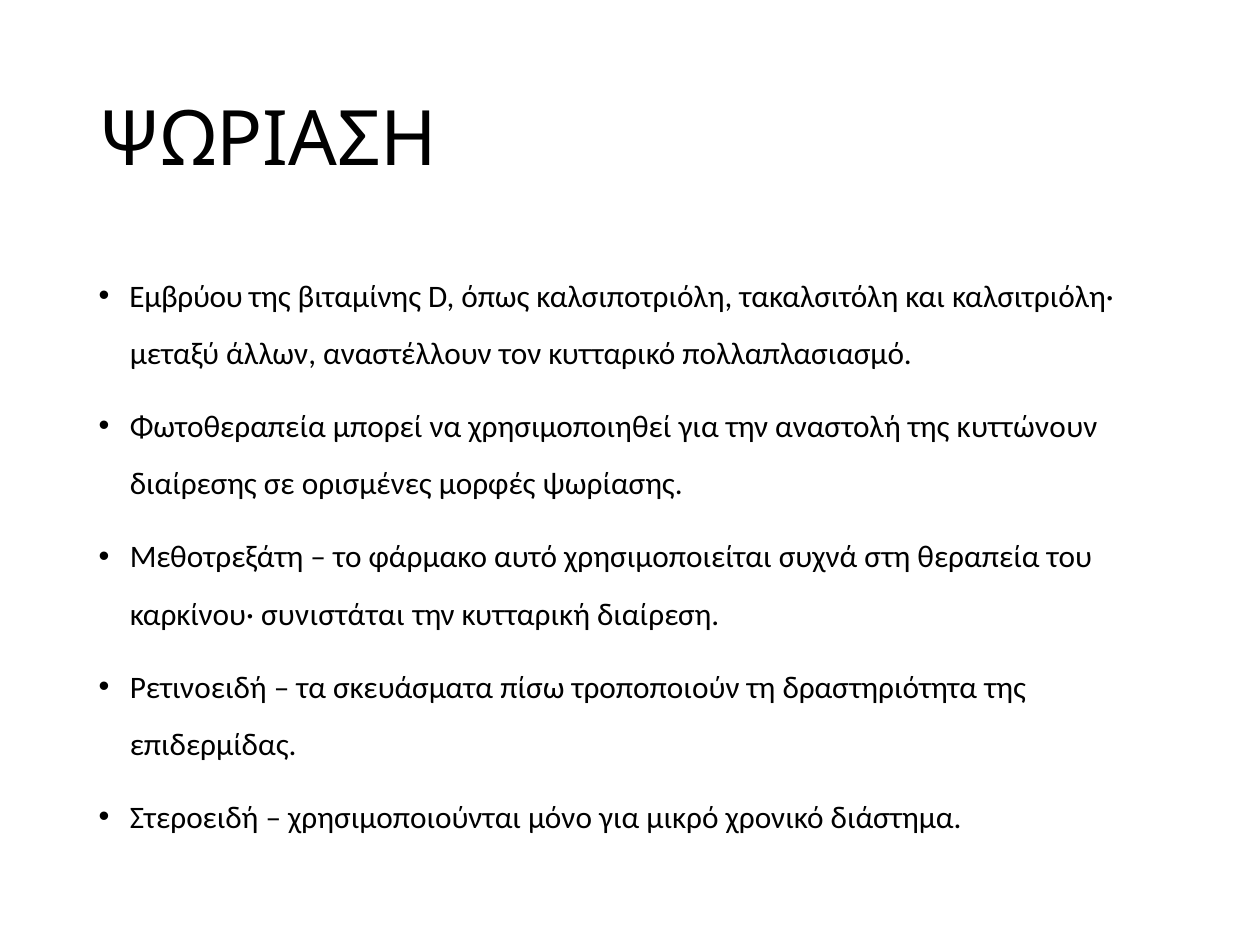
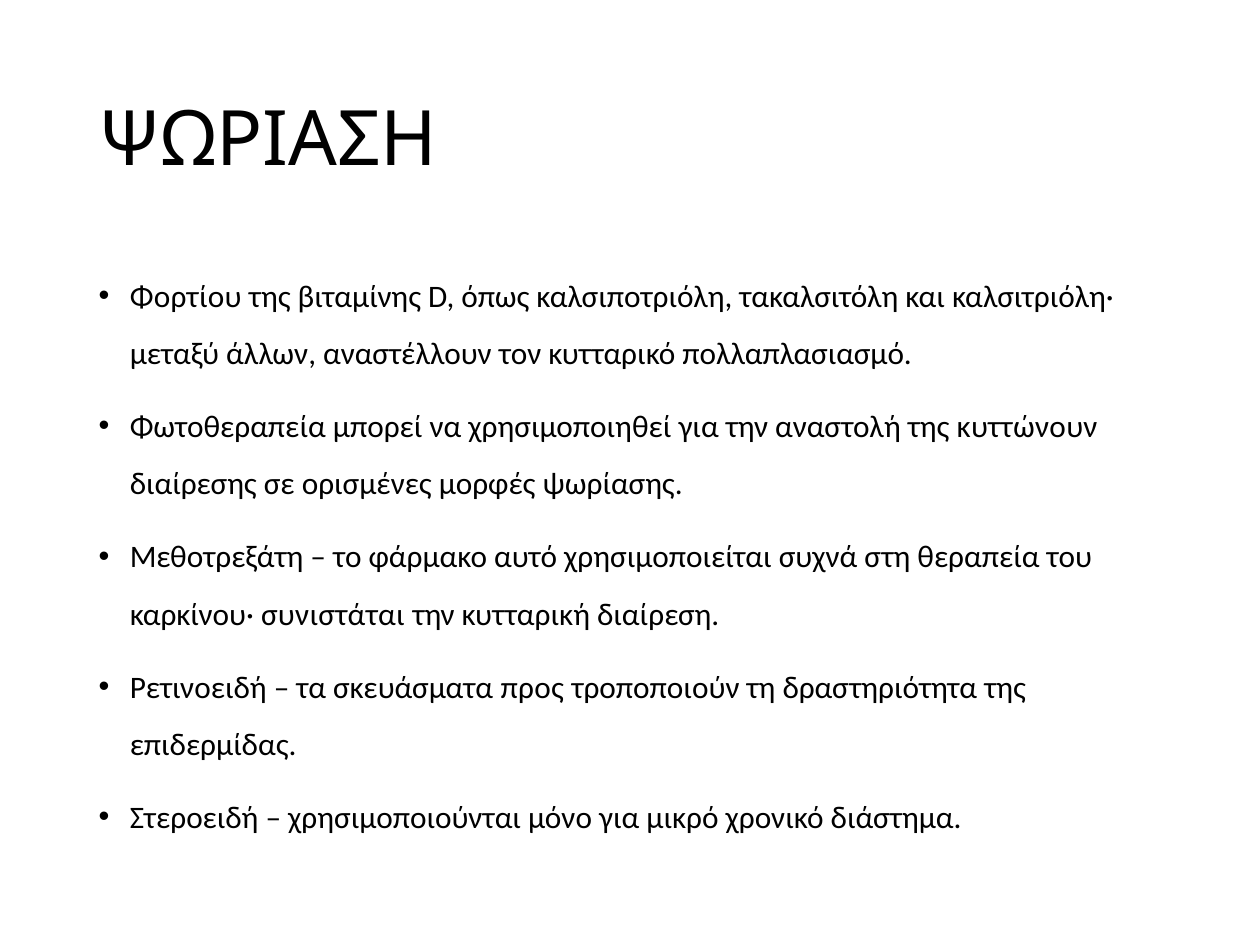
Εμβρύου: Εμβρύου -> Φορτίου
πίσω: πίσω -> προς
